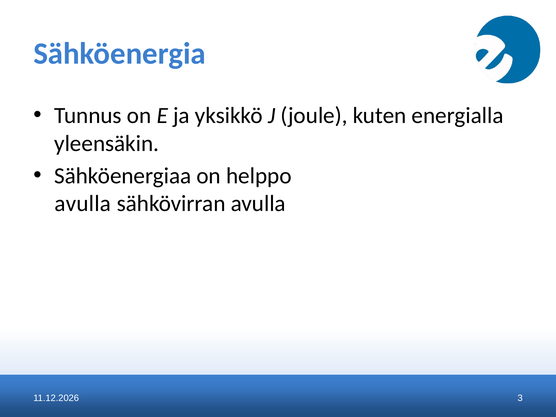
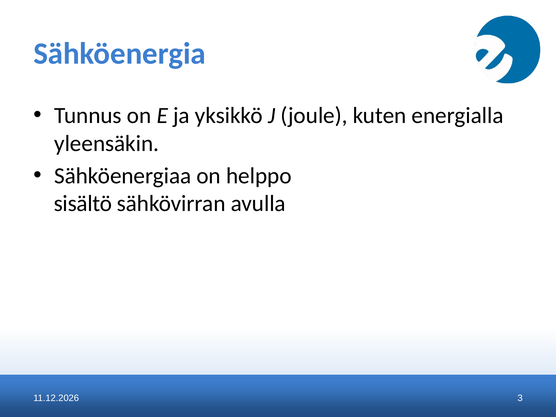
avulla at (83, 204): avulla -> sisältö
